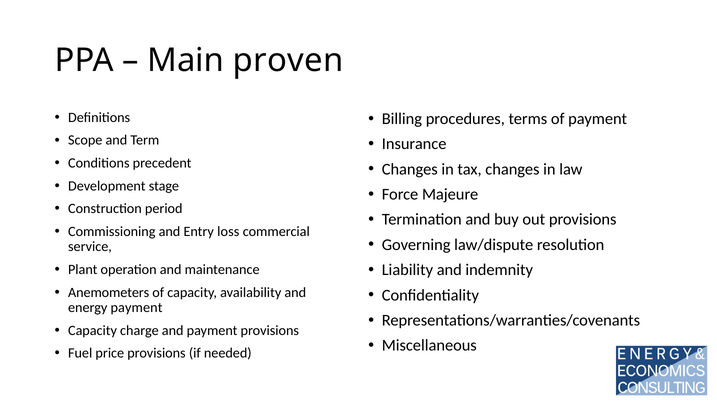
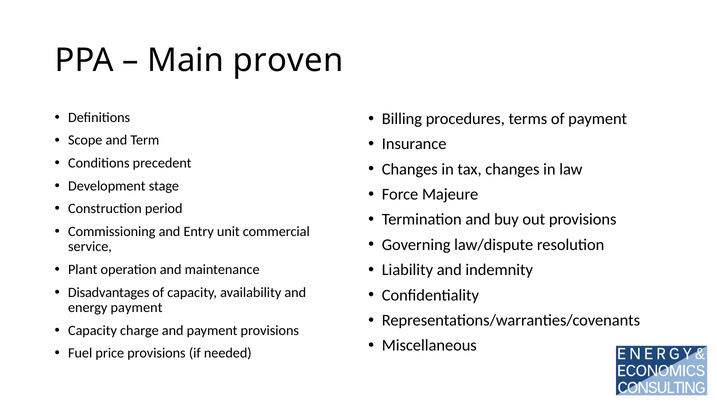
loss: loss -> unit
Anemometers: Anemometers -> Disadvantages
